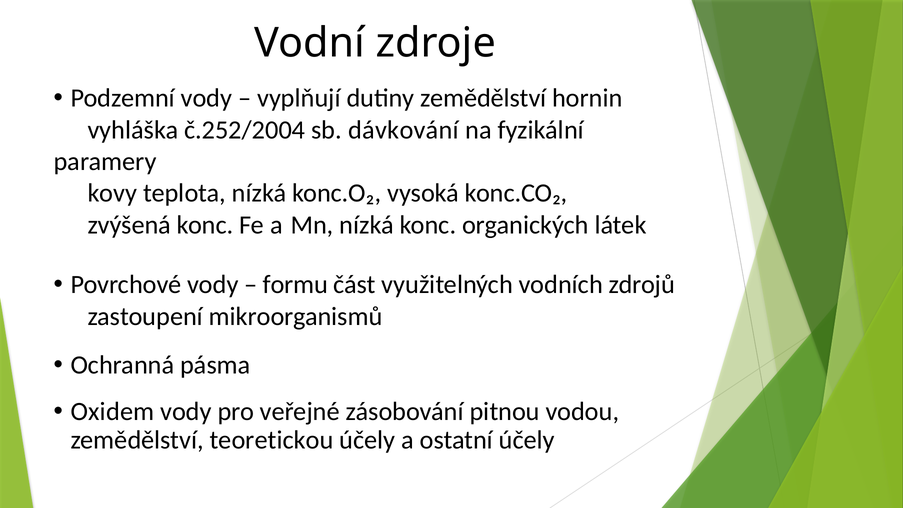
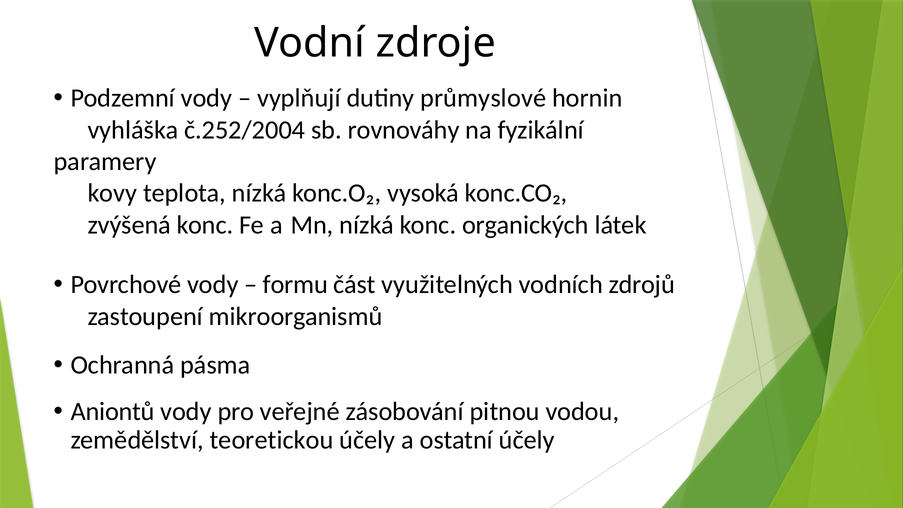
dutiny zemědělství: zemědělství -> průmyslové
dávkování: dávkování -> rovnováhy
Oxidem: Oxidem -> Aniontů
